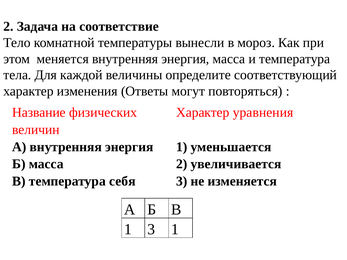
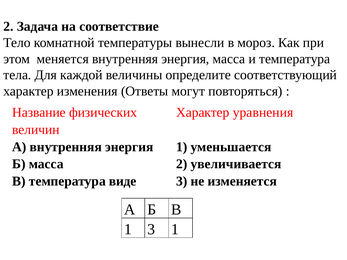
себя: себя -> виде
